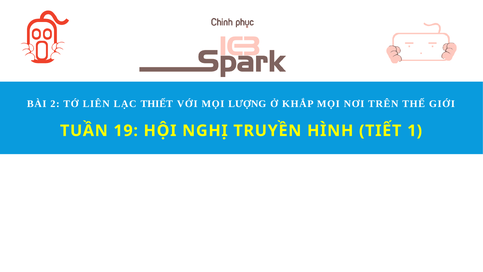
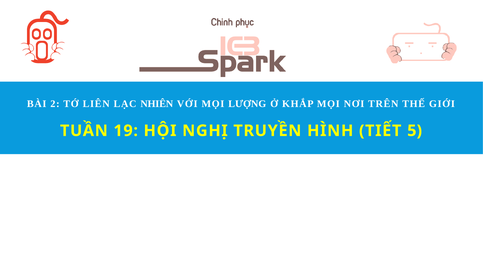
THIẾT: THIẾT -> NHIÊN
1: 1 -> 5
